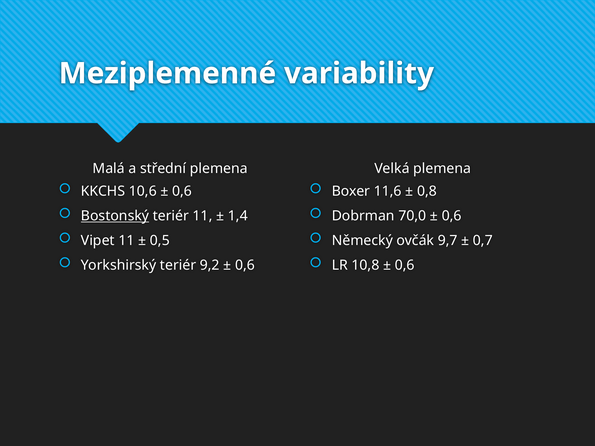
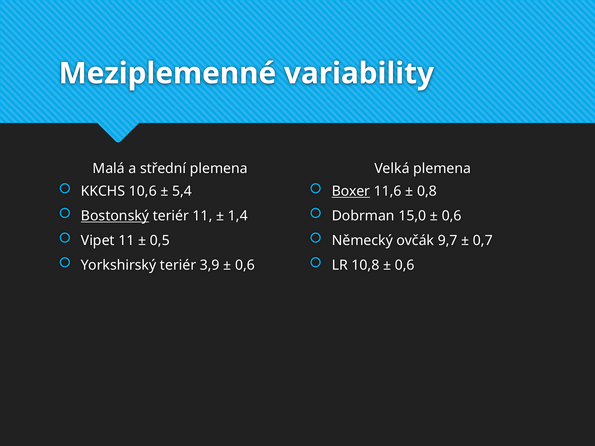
0,6 at (182, 191): 0,6 -> 5,4
Boxer underline: none -> present
70,0: 70,0 -> 15,0
9,2: 9,2 -> 3,9
